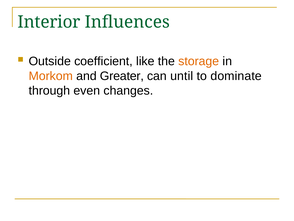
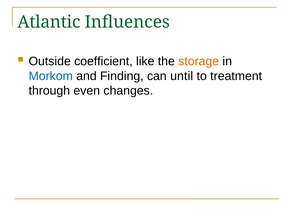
Interior: Interior -> Atlantic
Morkom colour: orange -> blue
Greater: Greater -> Finding
dominate: dominate -> treatment
